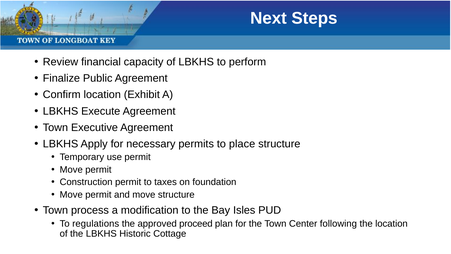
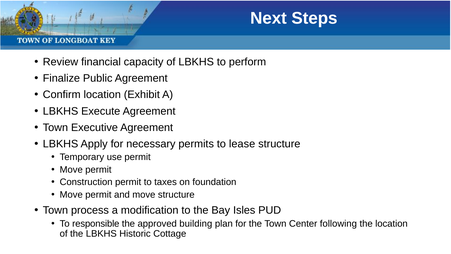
place: place -> lease
regulations: regulations -> responsible
proceed: proceed -> building
